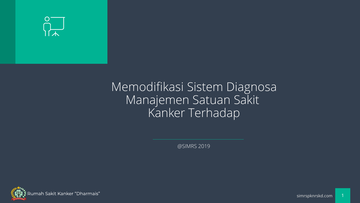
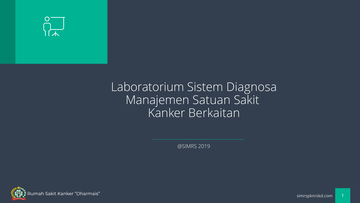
Memodifikasi: Memodifikasi -> Laboratorium
Terhadap: Terhadap -> Berkaitan
